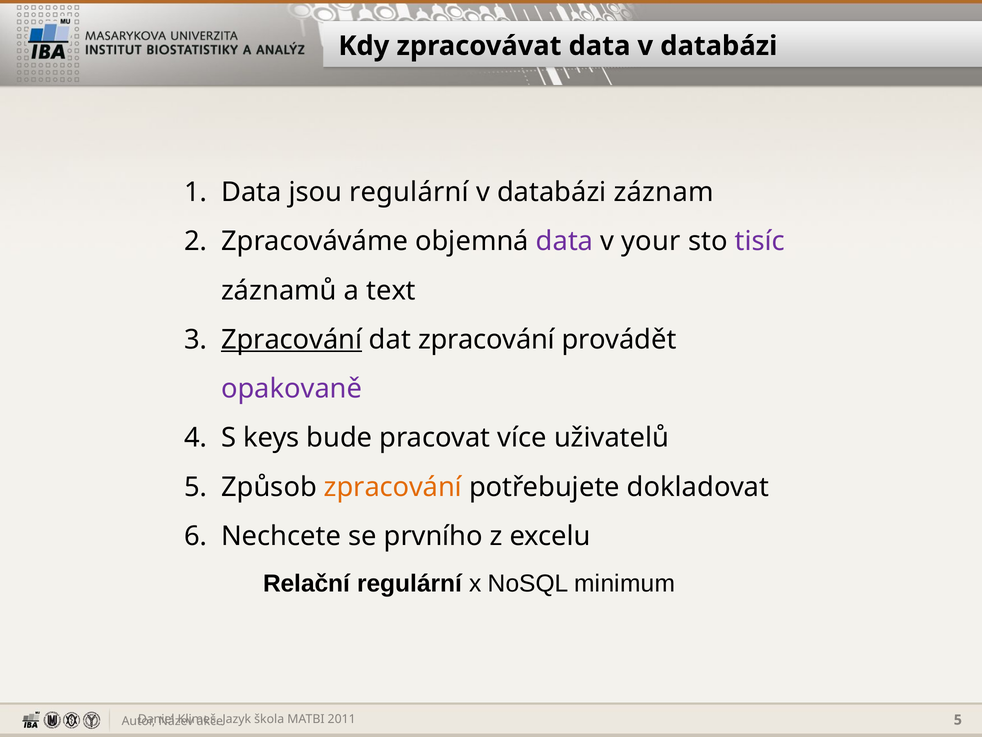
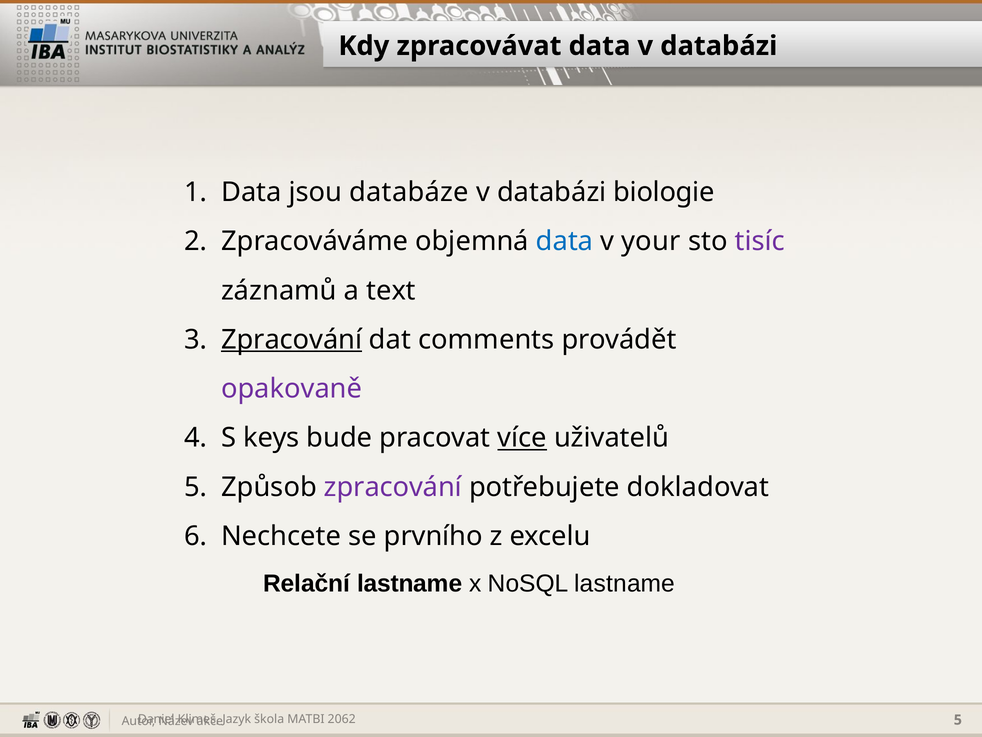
jsou regulární: regulární -> databáze
záznam: záznam -> biologie
data at (565, 241) colour: purple -> blue
dat zpracování: zpracování -> comments
více underline: none -> present
zpracování at (393, 487) colour: orange -> purple
Relační regulární: regulární -> lastname
NoSQL minimum: minimum -> lastname
2011: 2011 -> 2062
